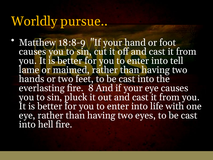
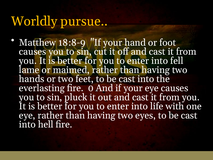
tell: tell -> fell
8: 8 -> 0
